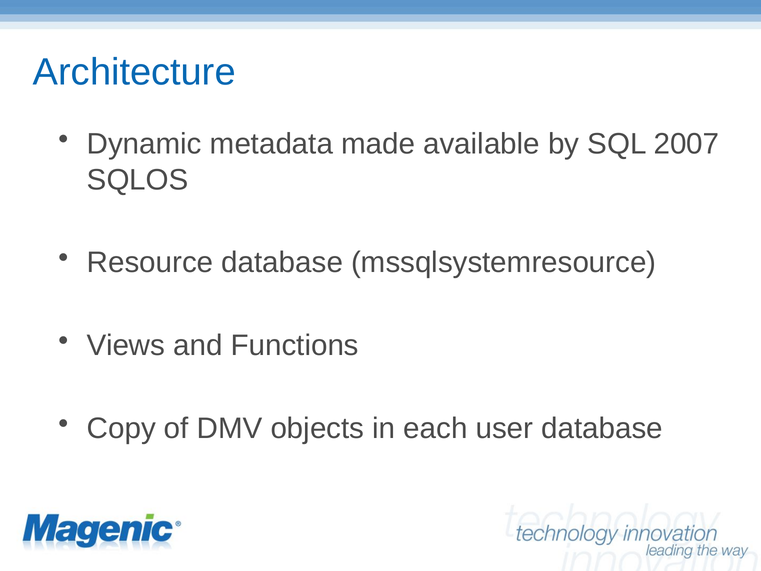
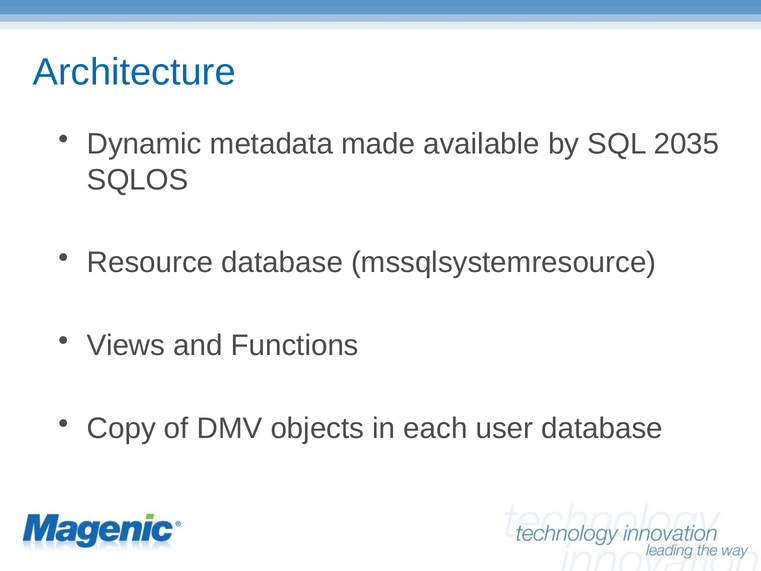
2007: 2007 -> 2035
